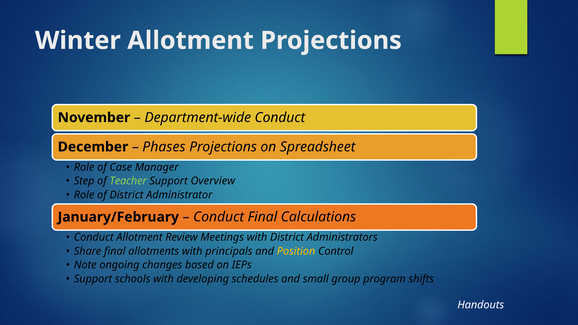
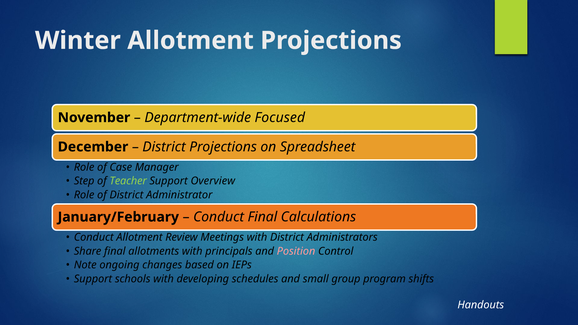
Department-wide Conduct: Conduct -> Focused
Phases at (164, 147): Phases -> District
Position colour: yellow -> pink
